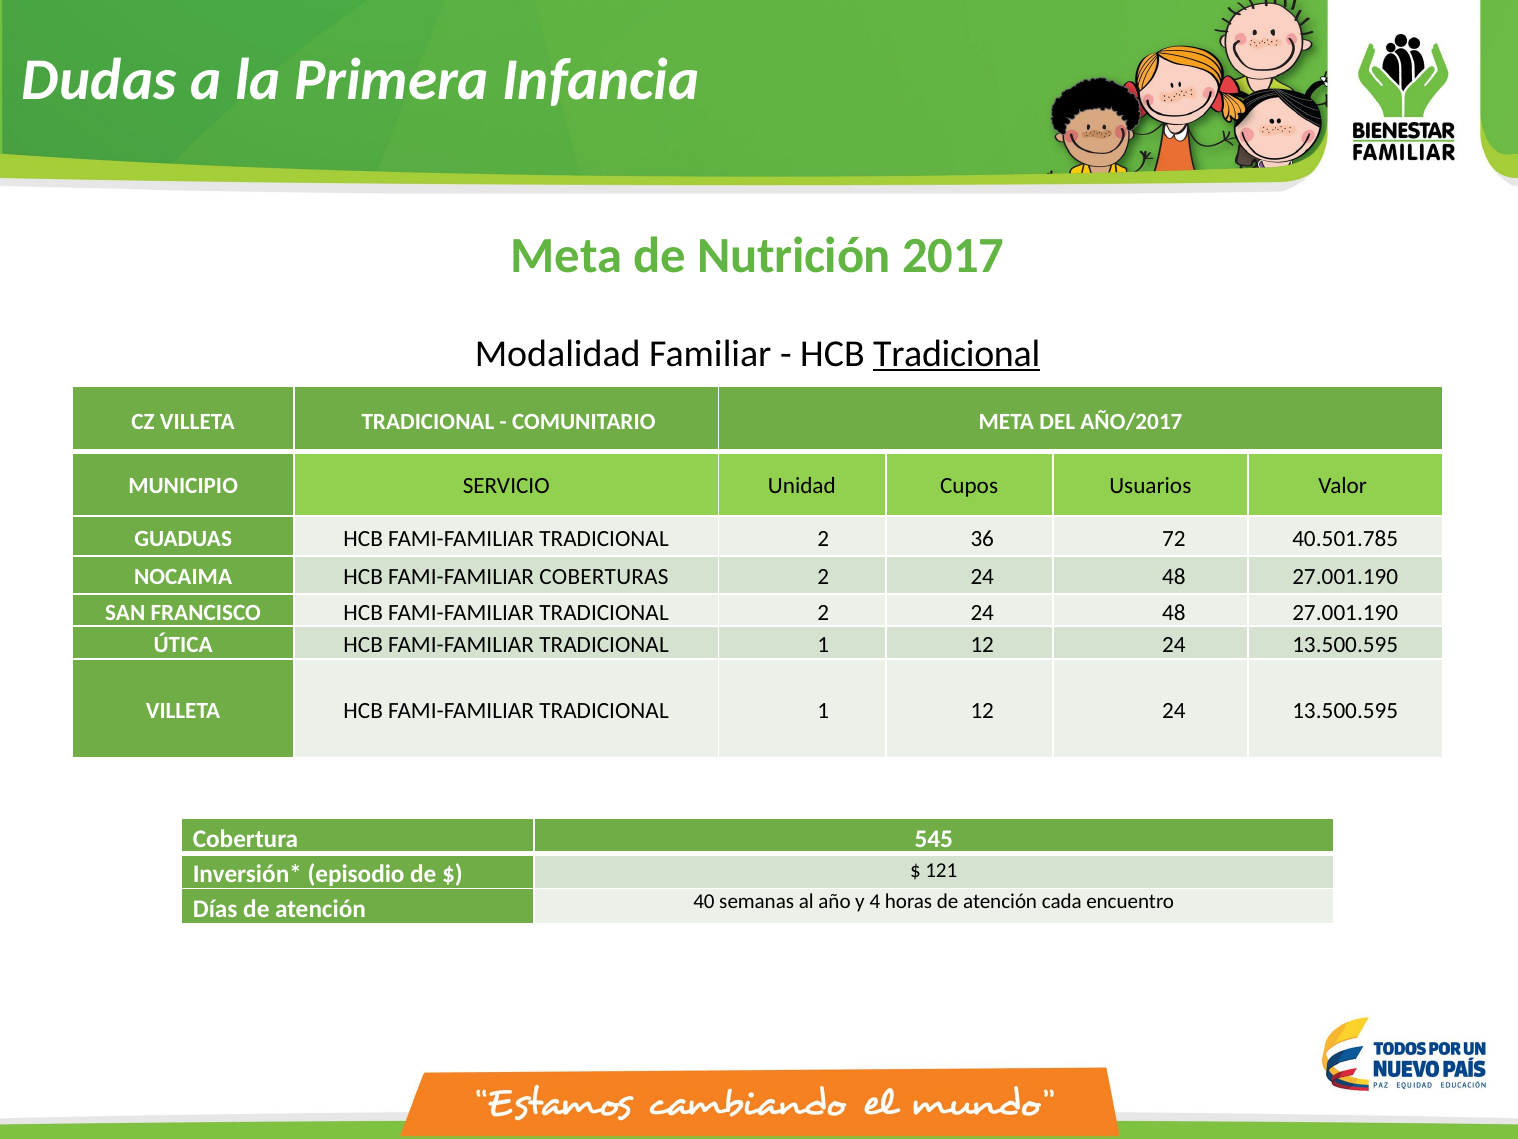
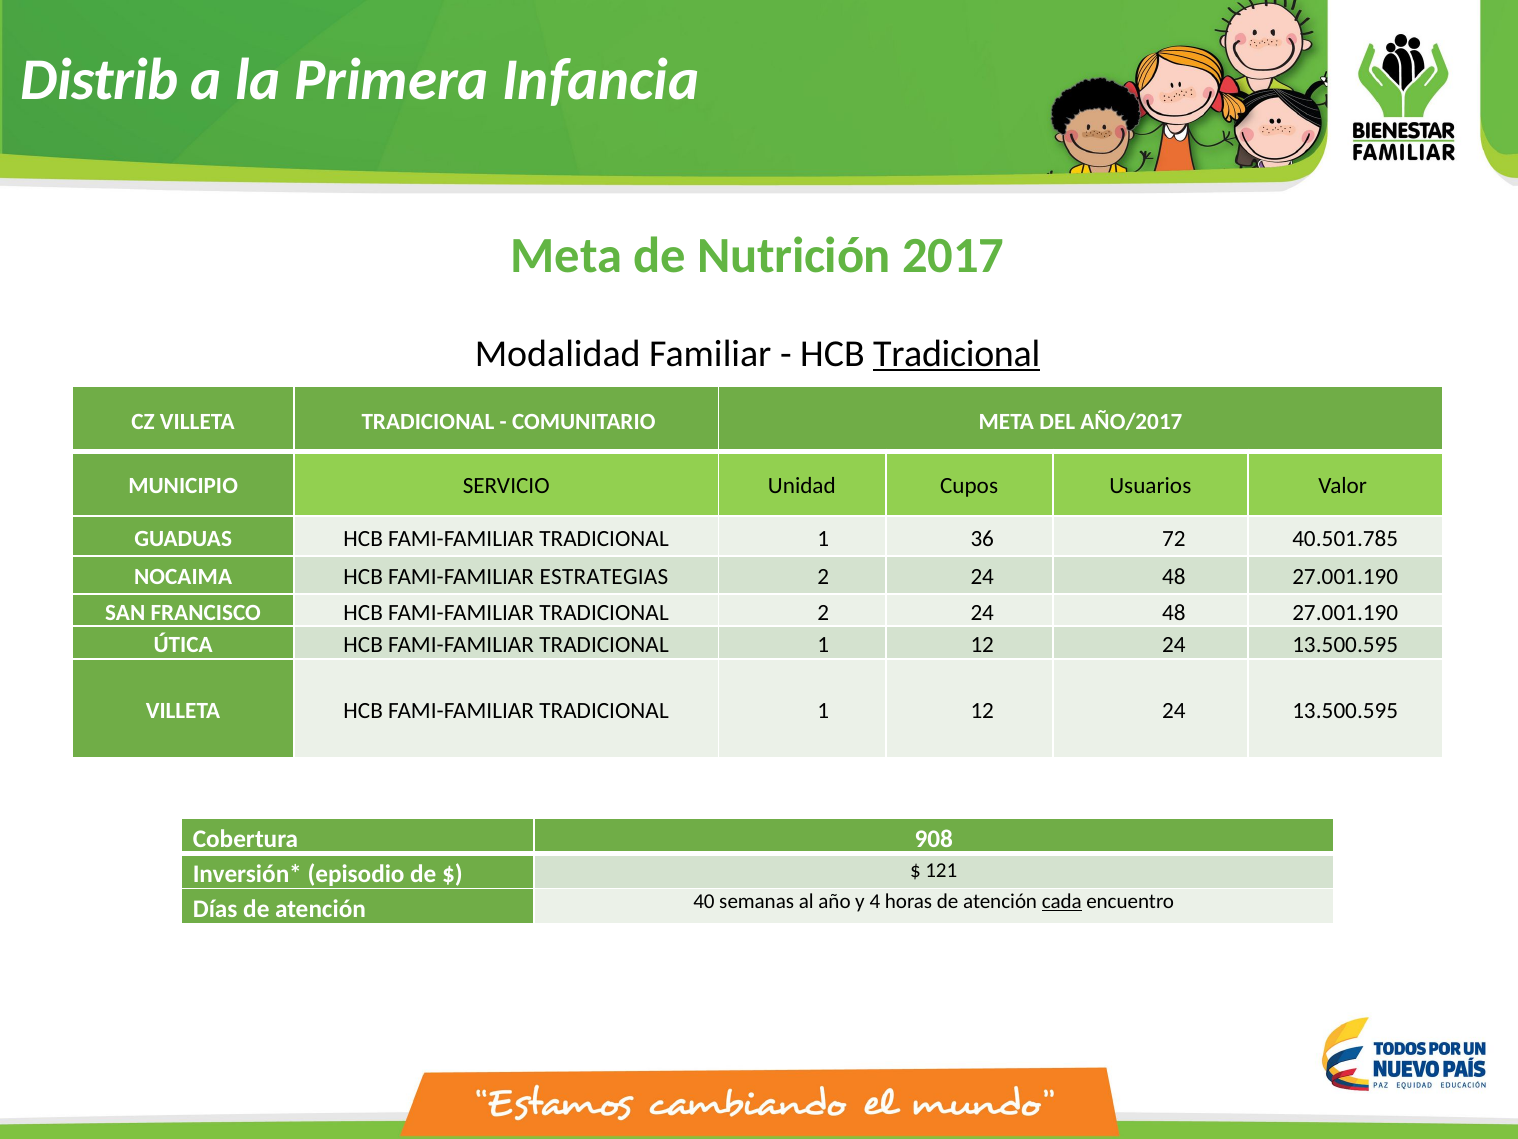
Dudas: Dudas -> Distrib
2 at (823, 538): 2 -> 1
COBERTURAS: COBERTURAS -> ESTRATEGIAS
545: 545 -> 908
cada underline: none -> present
